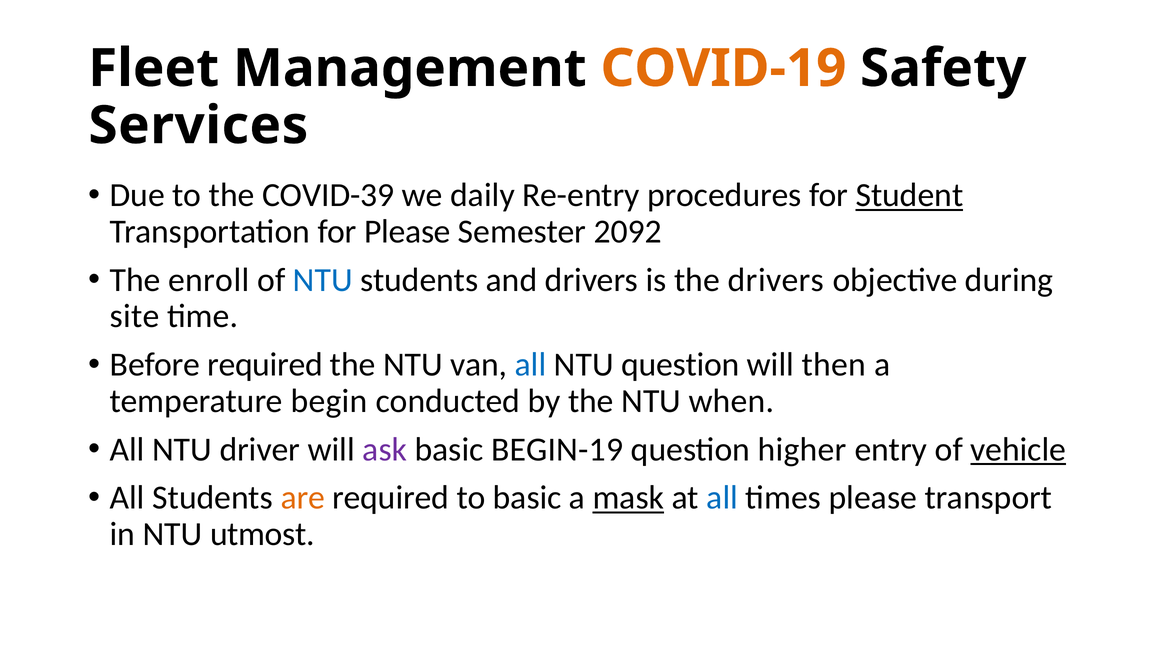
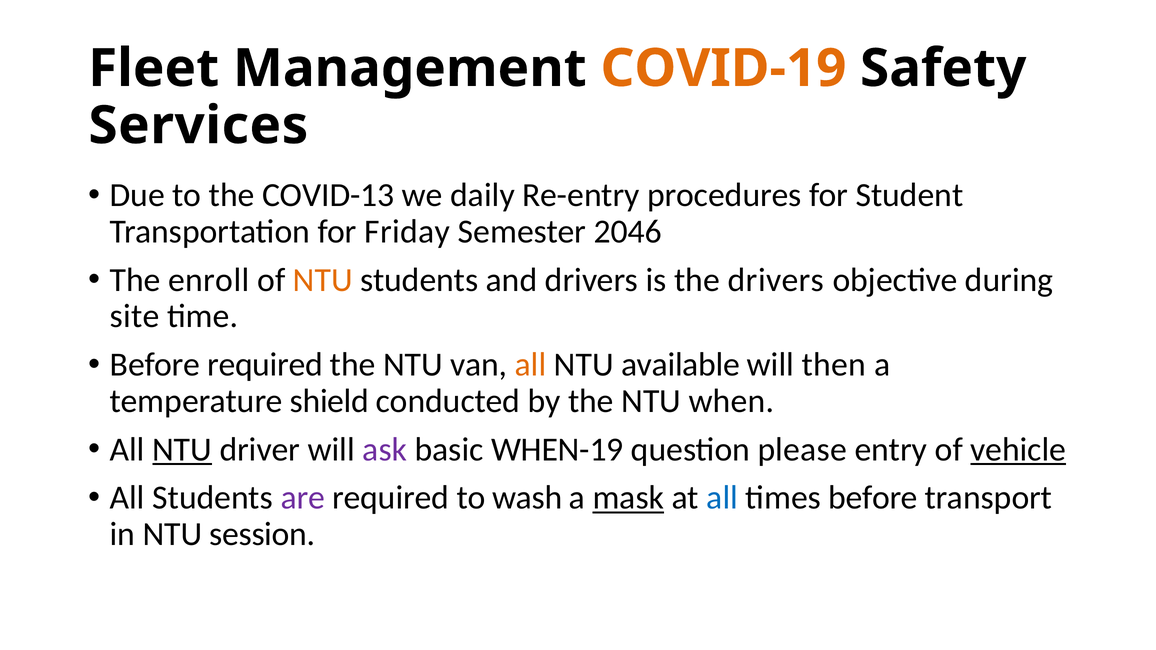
COVID-39: COVID-39 -> COVID-13
Student underline: present -> none
for Please: Please -> Friday
2092: 2092 -> 2046
NTU at (323, 280) colour: blue -> orange
all at (531, 365) colour: blue -> orange
NTU question: question -> available
begin: begin -> shield
NTU at (182, 450) underline: none -> present
BEGIN-19: BEGIN-19 -> WHEN-19
higher: higher -> please
are colour: orange -> purple
to basic: basic -> wash
times please: please -> before
utmost: utmost -> session
